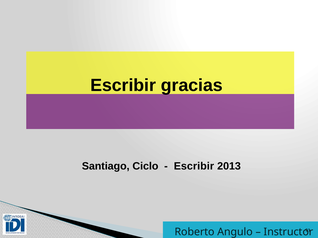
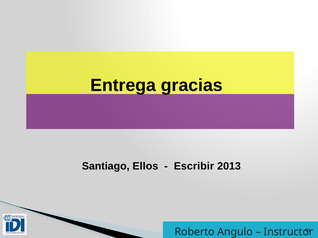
Escribir at (123, 85): Escribir -> Entrega
Ciclo: Ciclo -> Ellos
